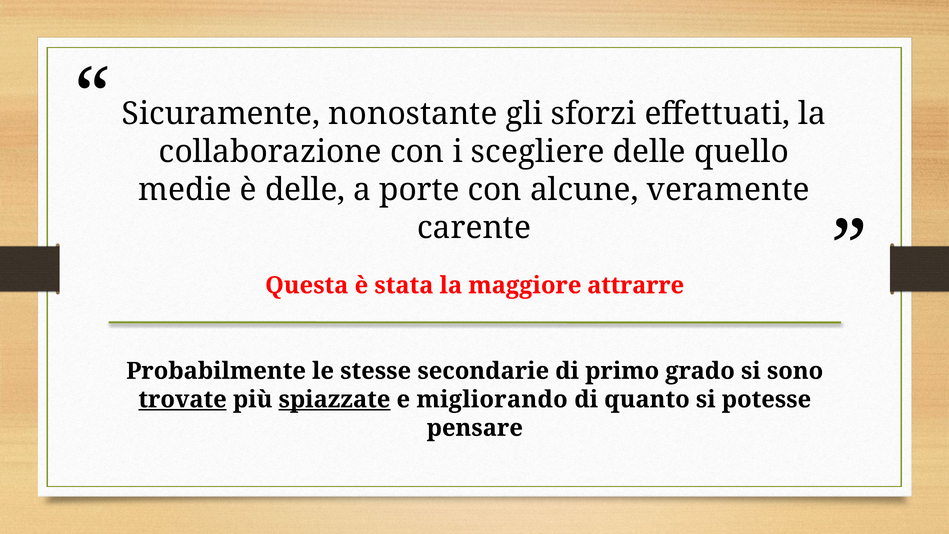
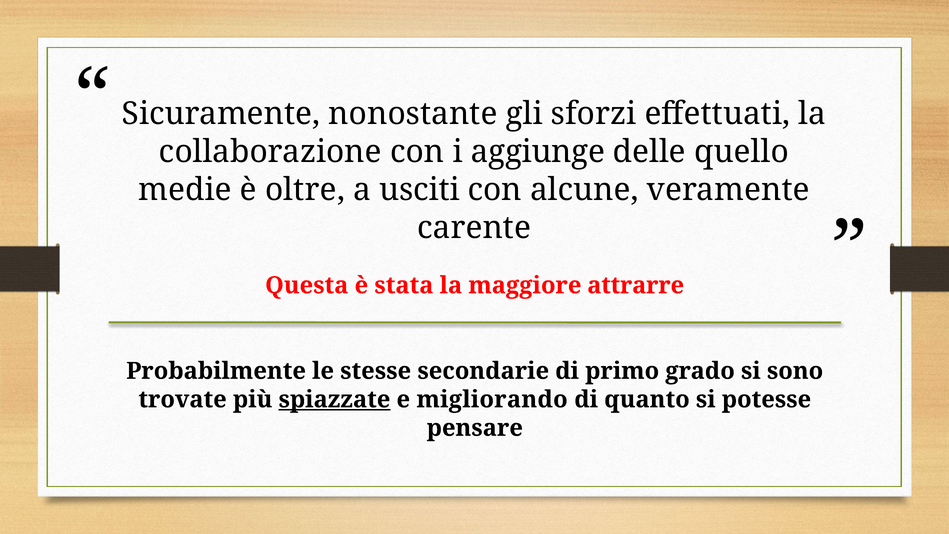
scegliere: scegliere -> aggiunge
è delle: delle -> oltre
porte: porte -> usciti
trovate underline: present -> none
